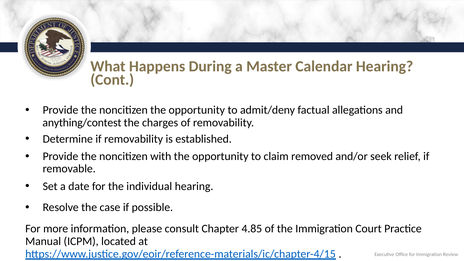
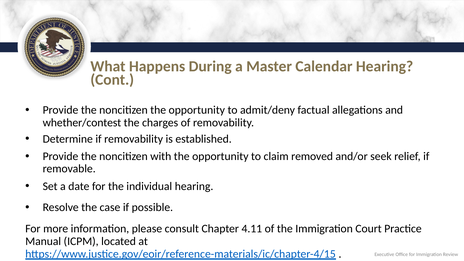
anything/contest: anything/contest -> whether/contest
4.85: 4.85 -> 4.11
